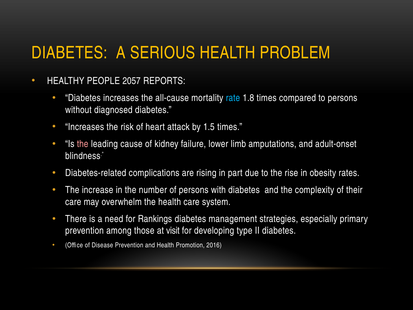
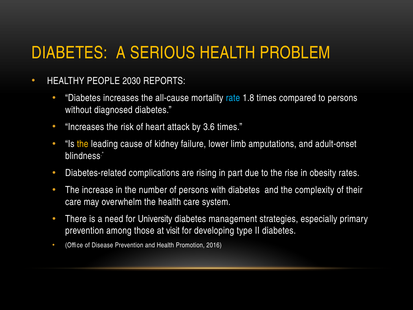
2057: 2057 -> 2030
1.5: 1.5 -> 3.6
the at (83, 144) colour: pink -> yellow
Rankings: Rankings -> University
